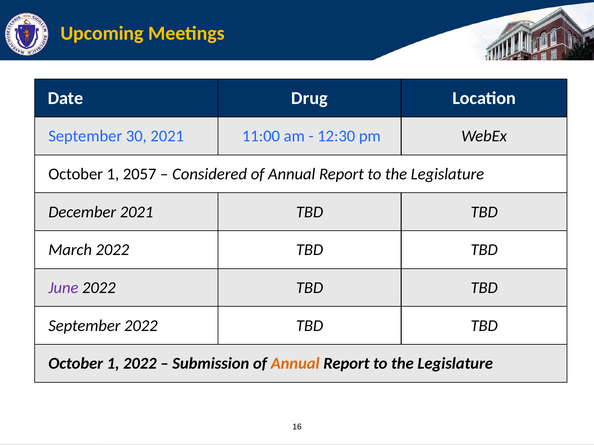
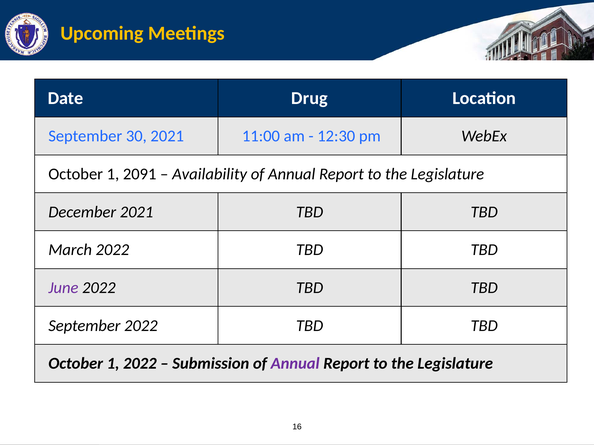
2057: 2057 -> 2091
Considered: Considered -> Availability
Annual at (295, 364) colour: orange -> purple
